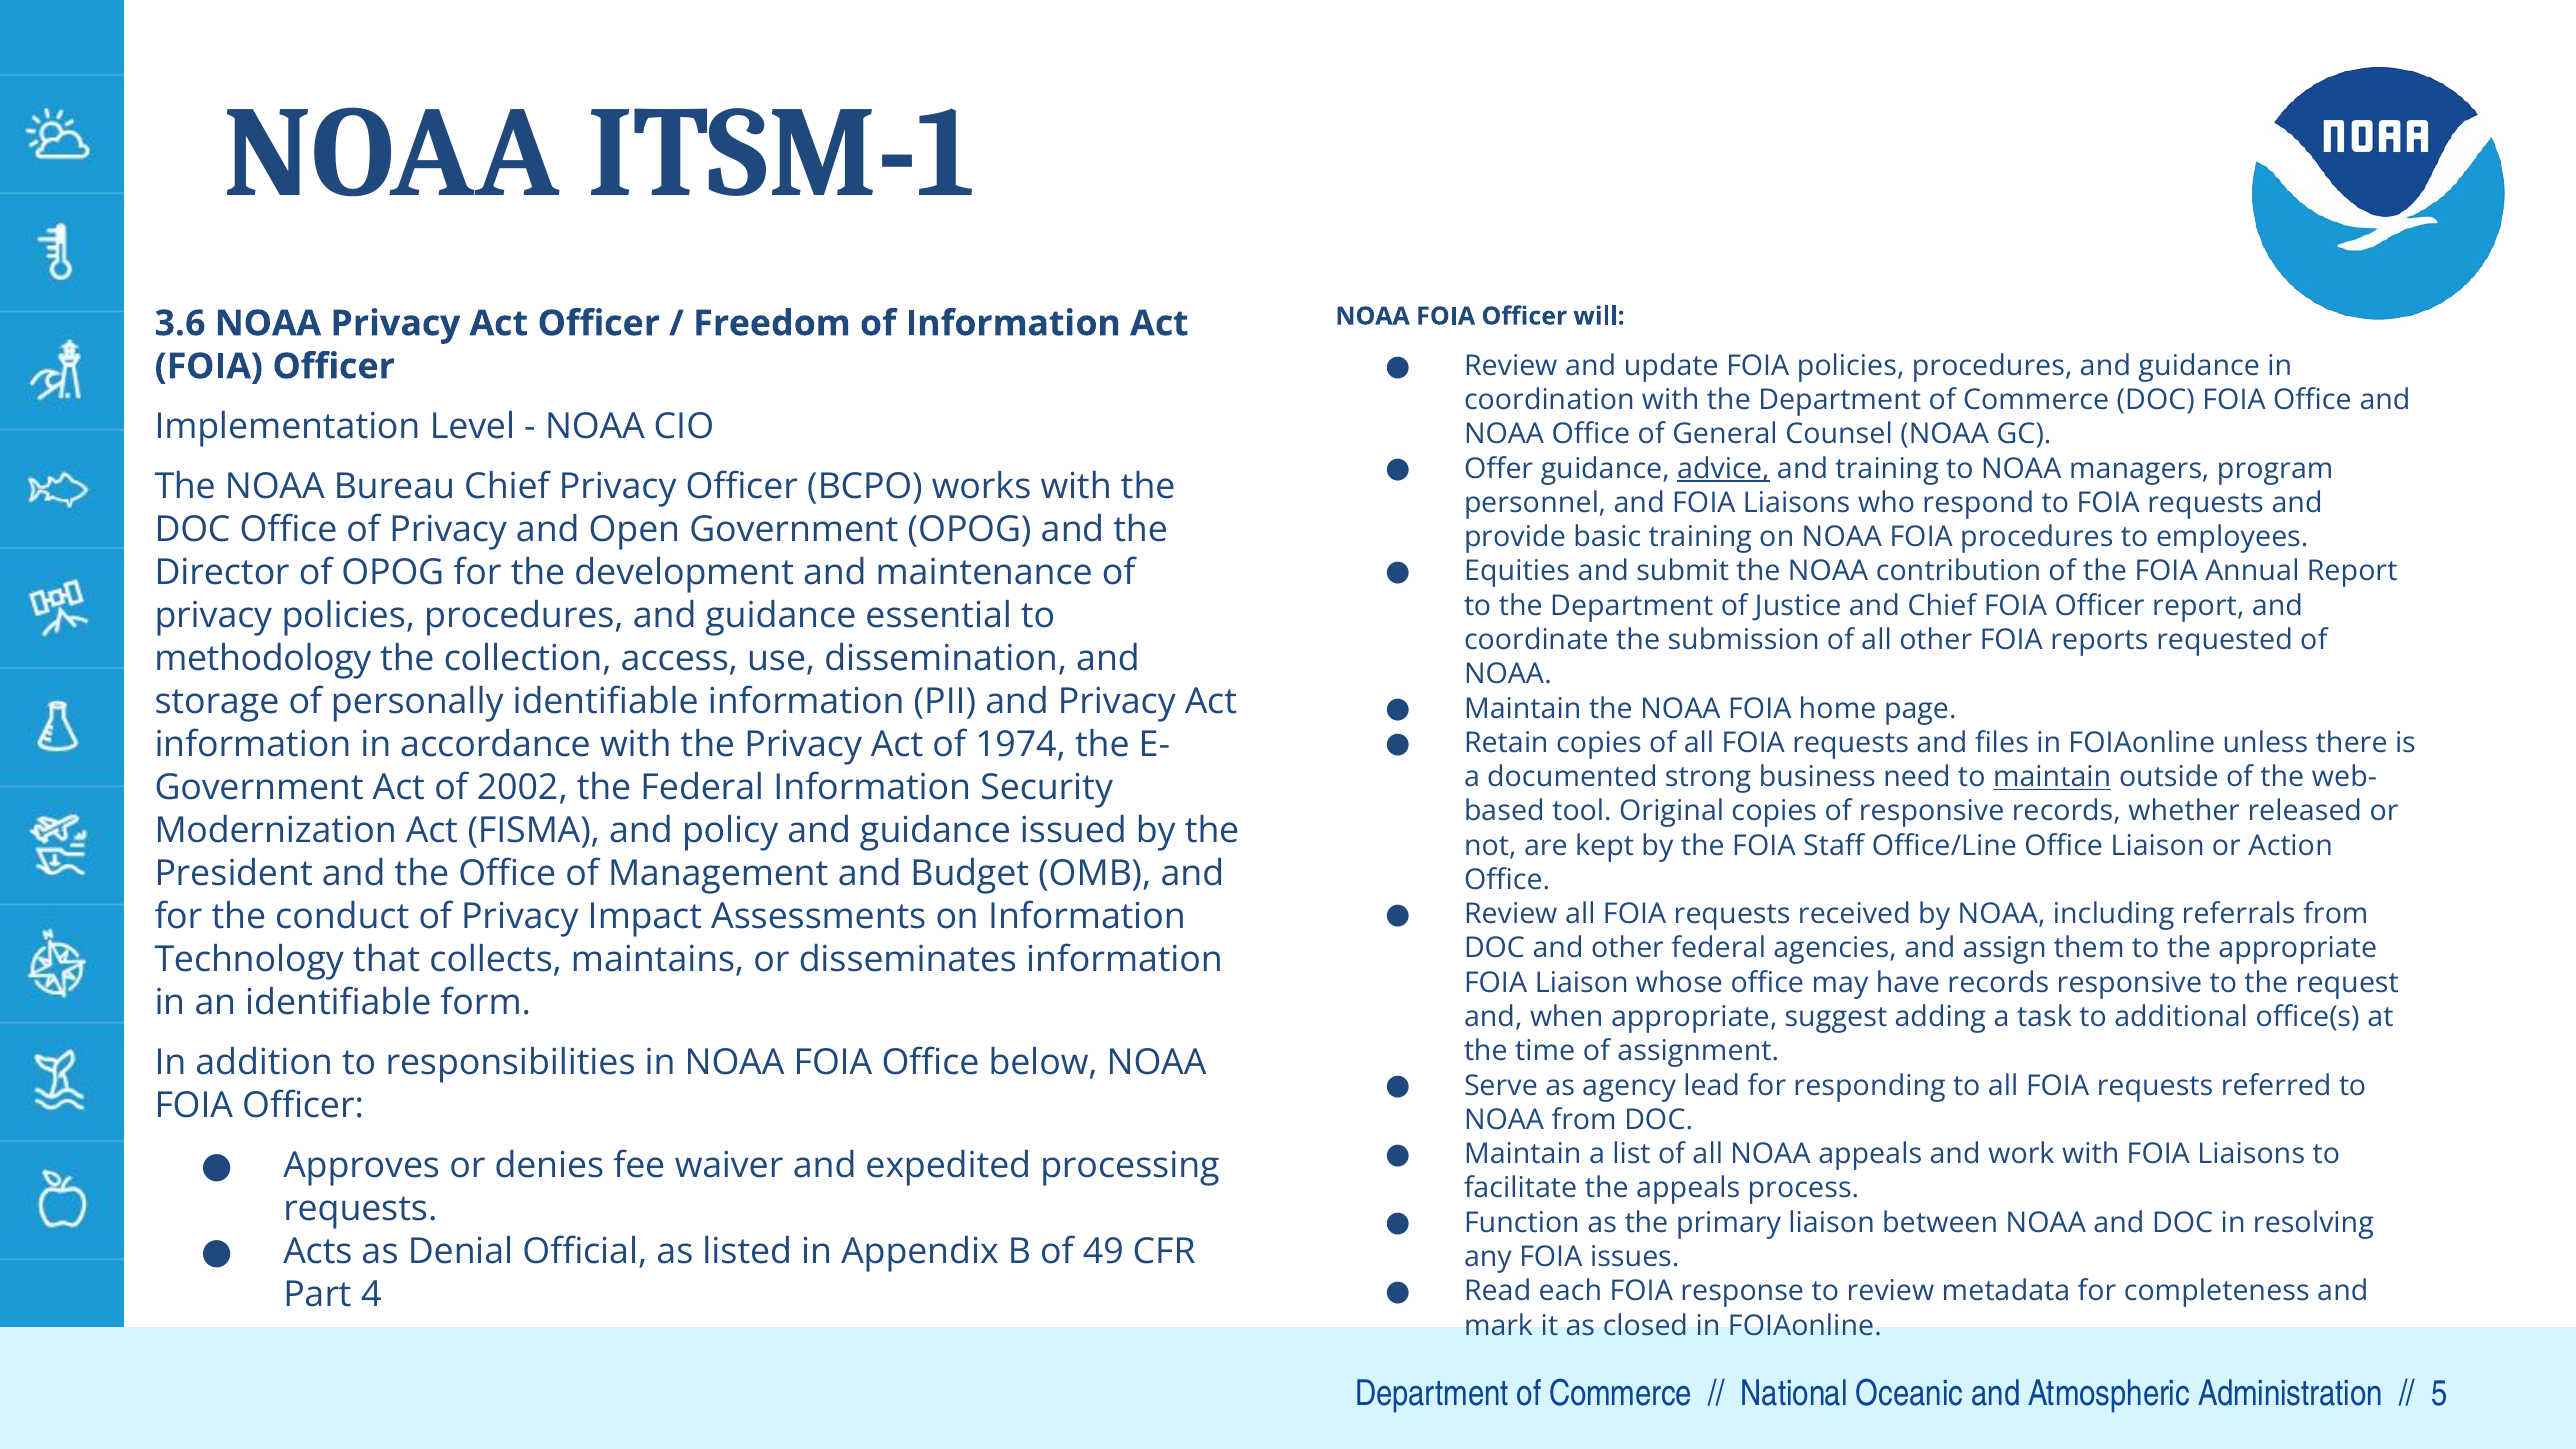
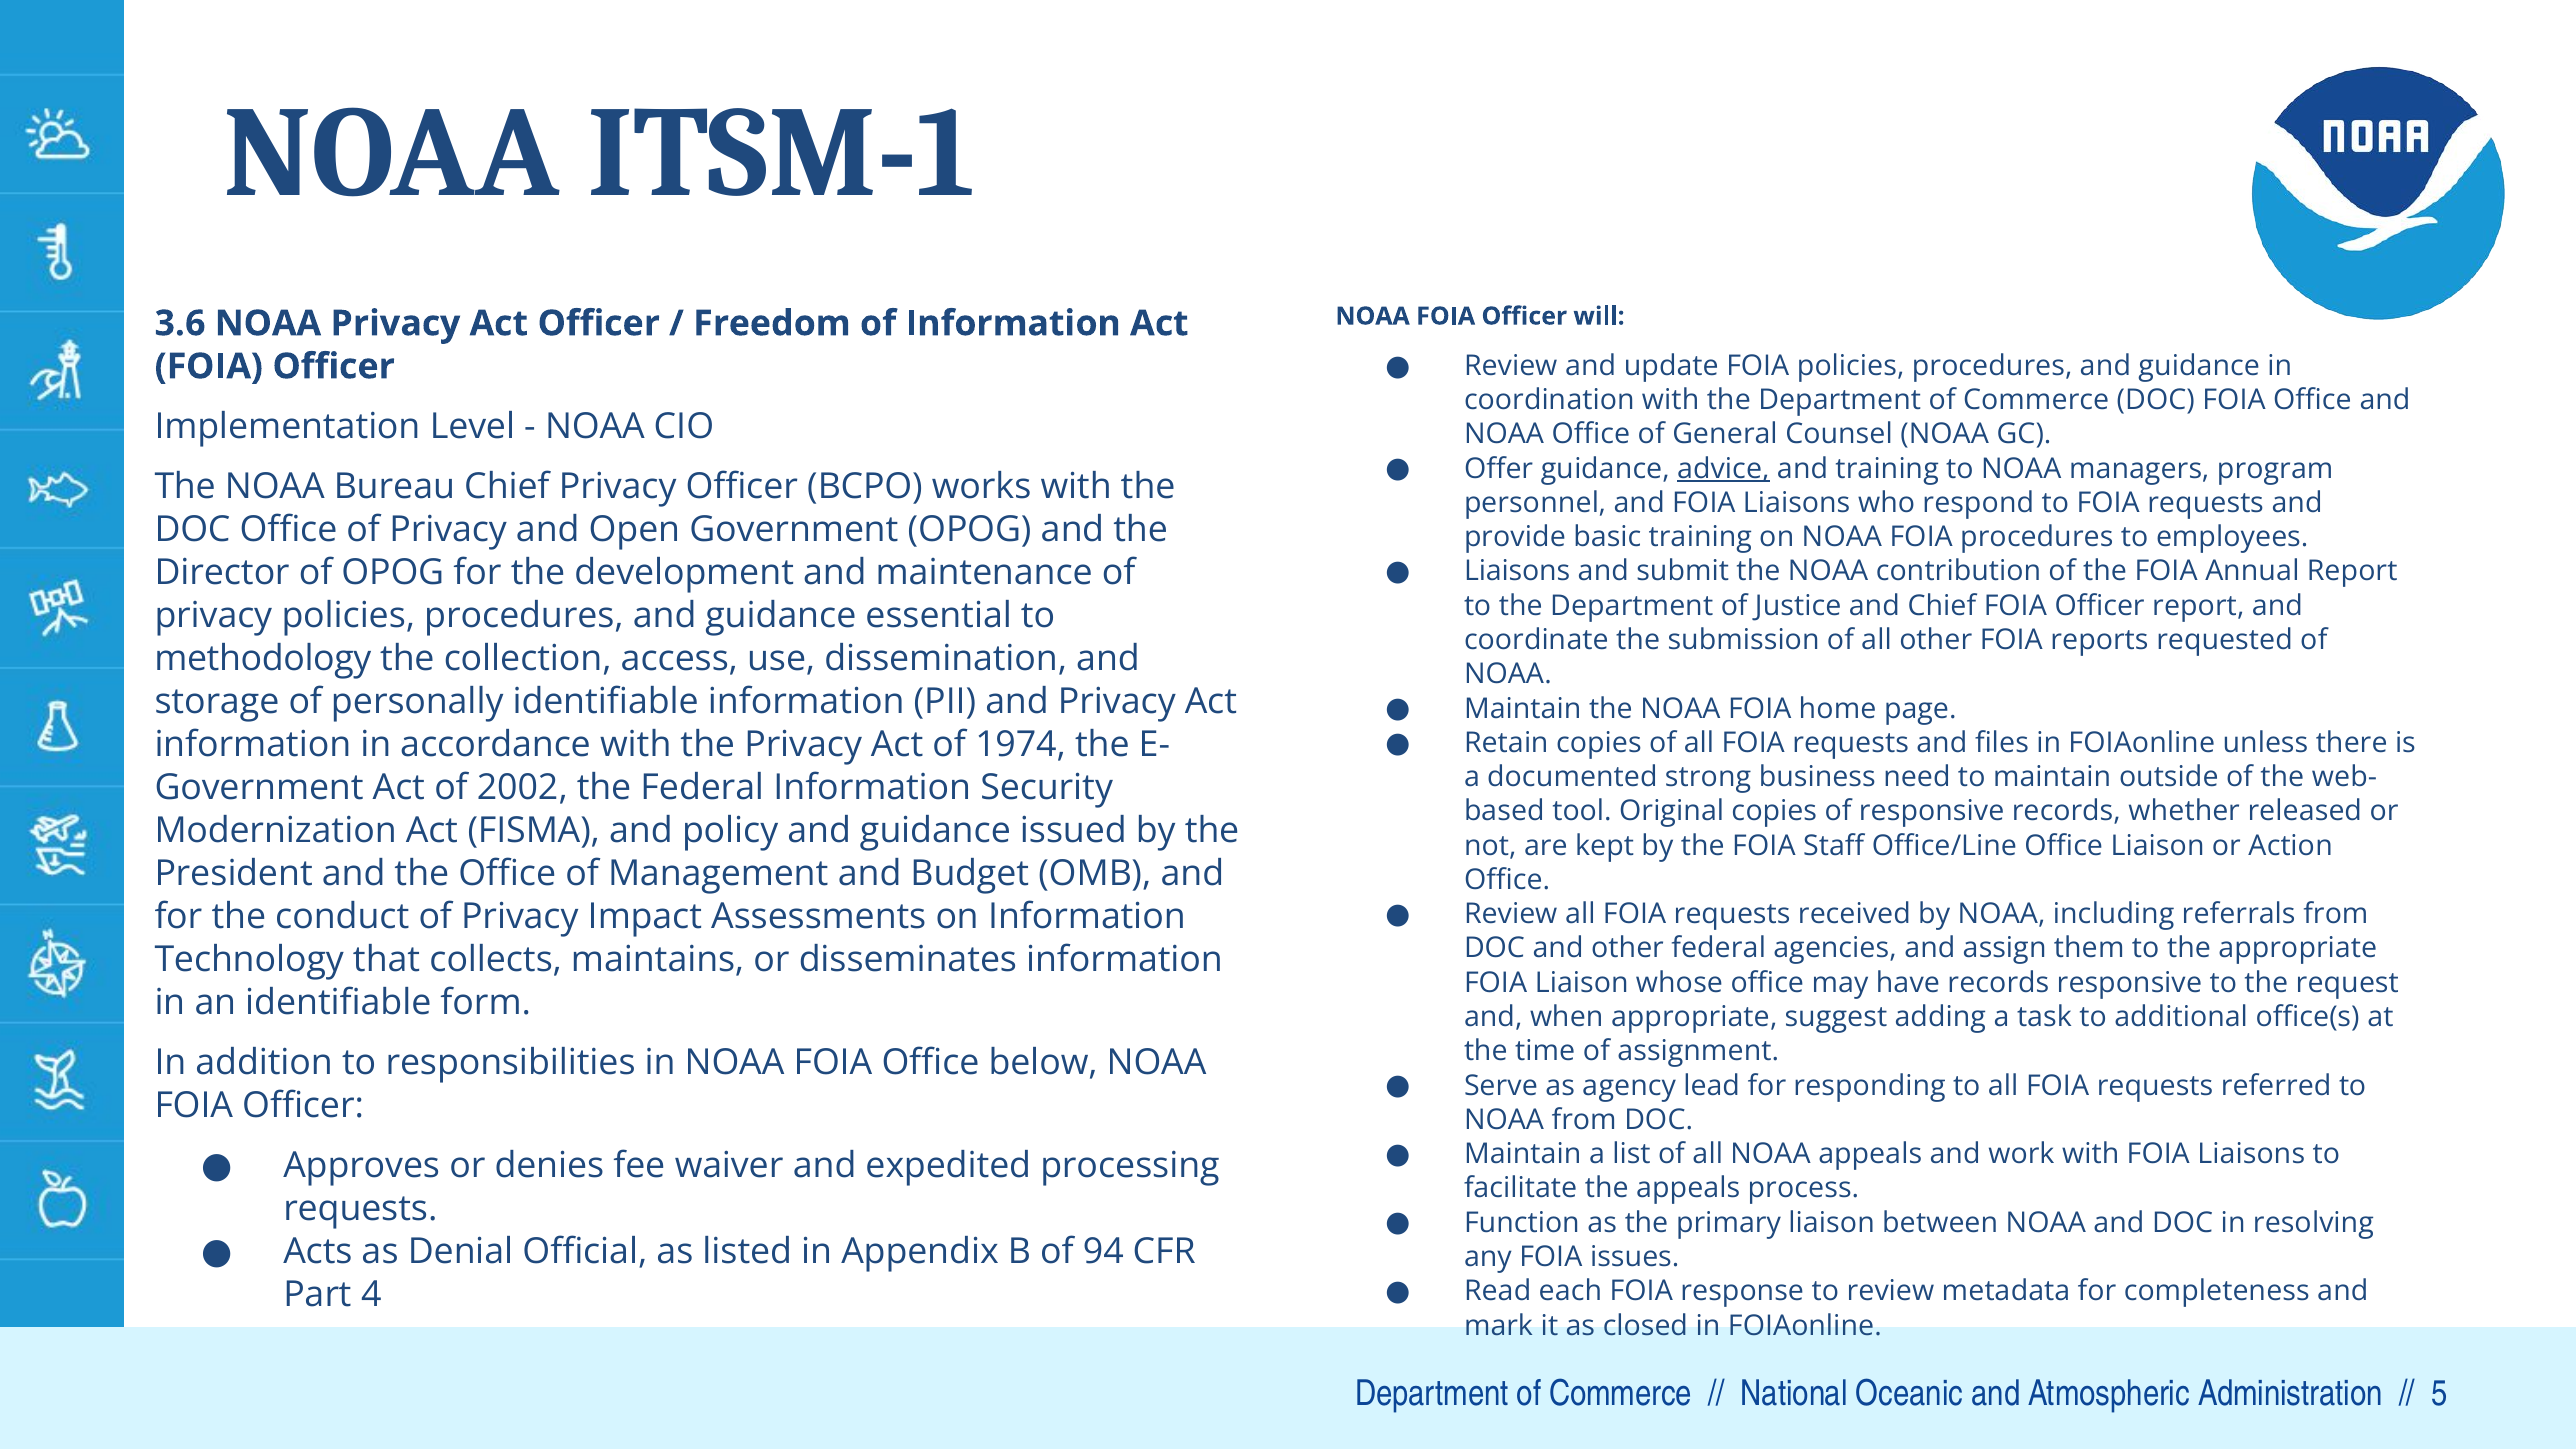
Equities at (1517, 571): Equities -> Liaisons
maintain at (2052, 777) underline: present -> none
49: 49 -> 94
